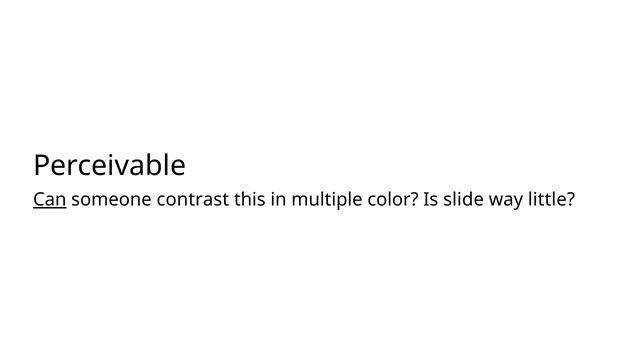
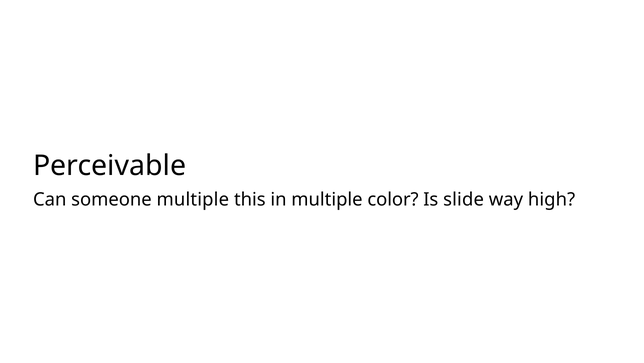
Can underline: present -> none
someone contrast: contrast -> multiple
little: little -> high
